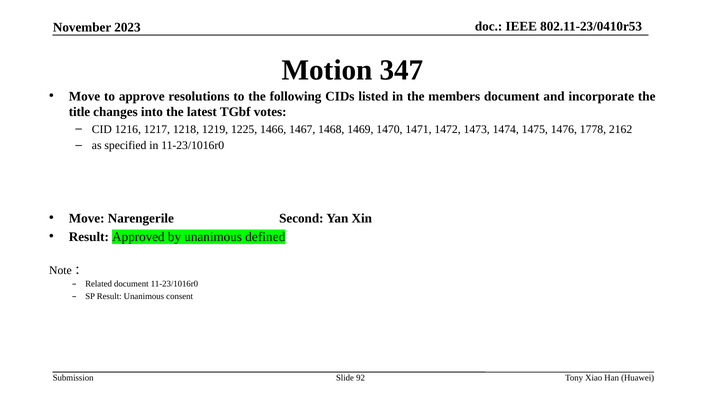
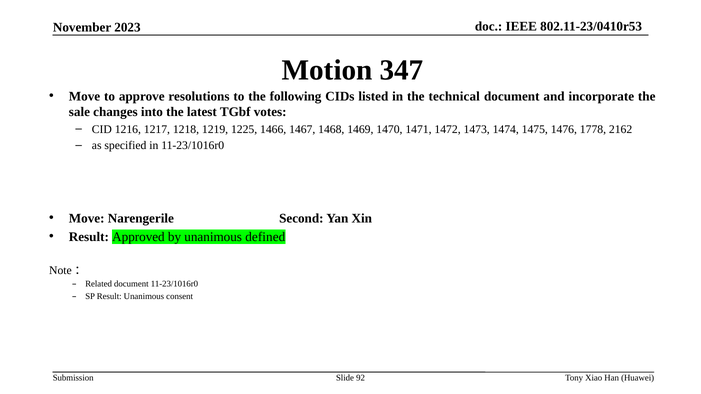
members: members -> technical
title: title -> sale
